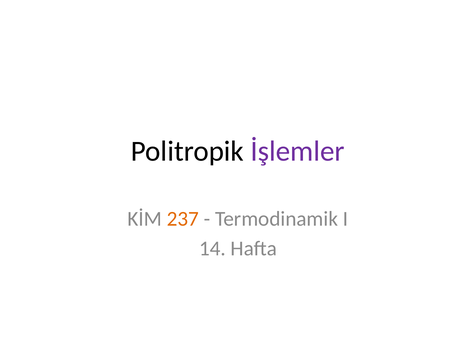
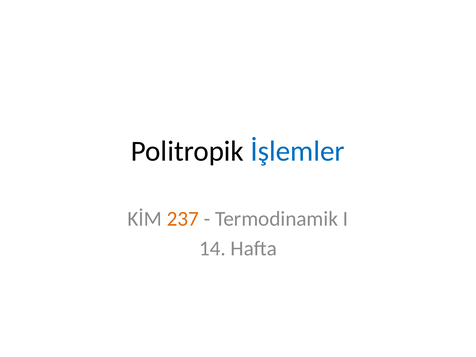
İşlemler colour: purple -> blue
